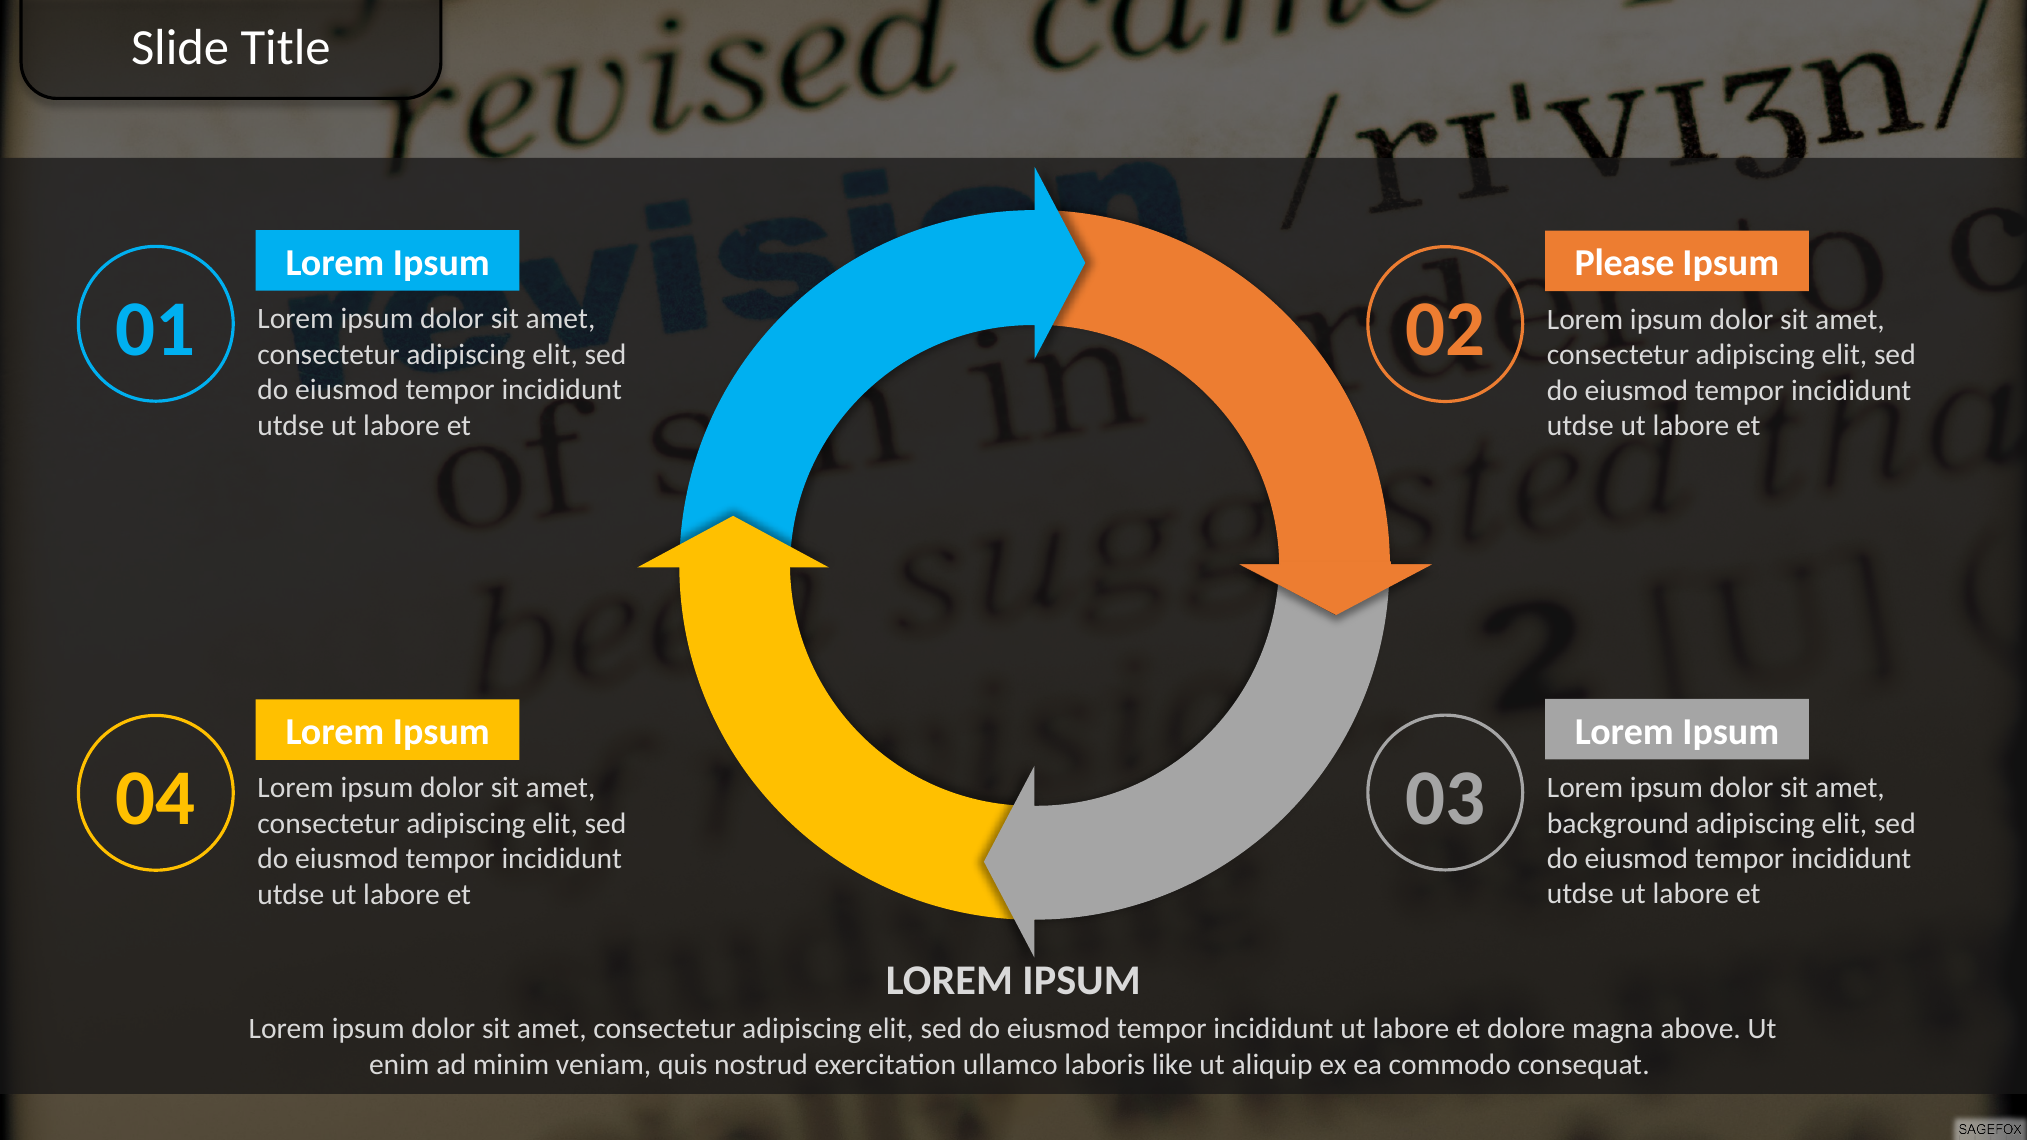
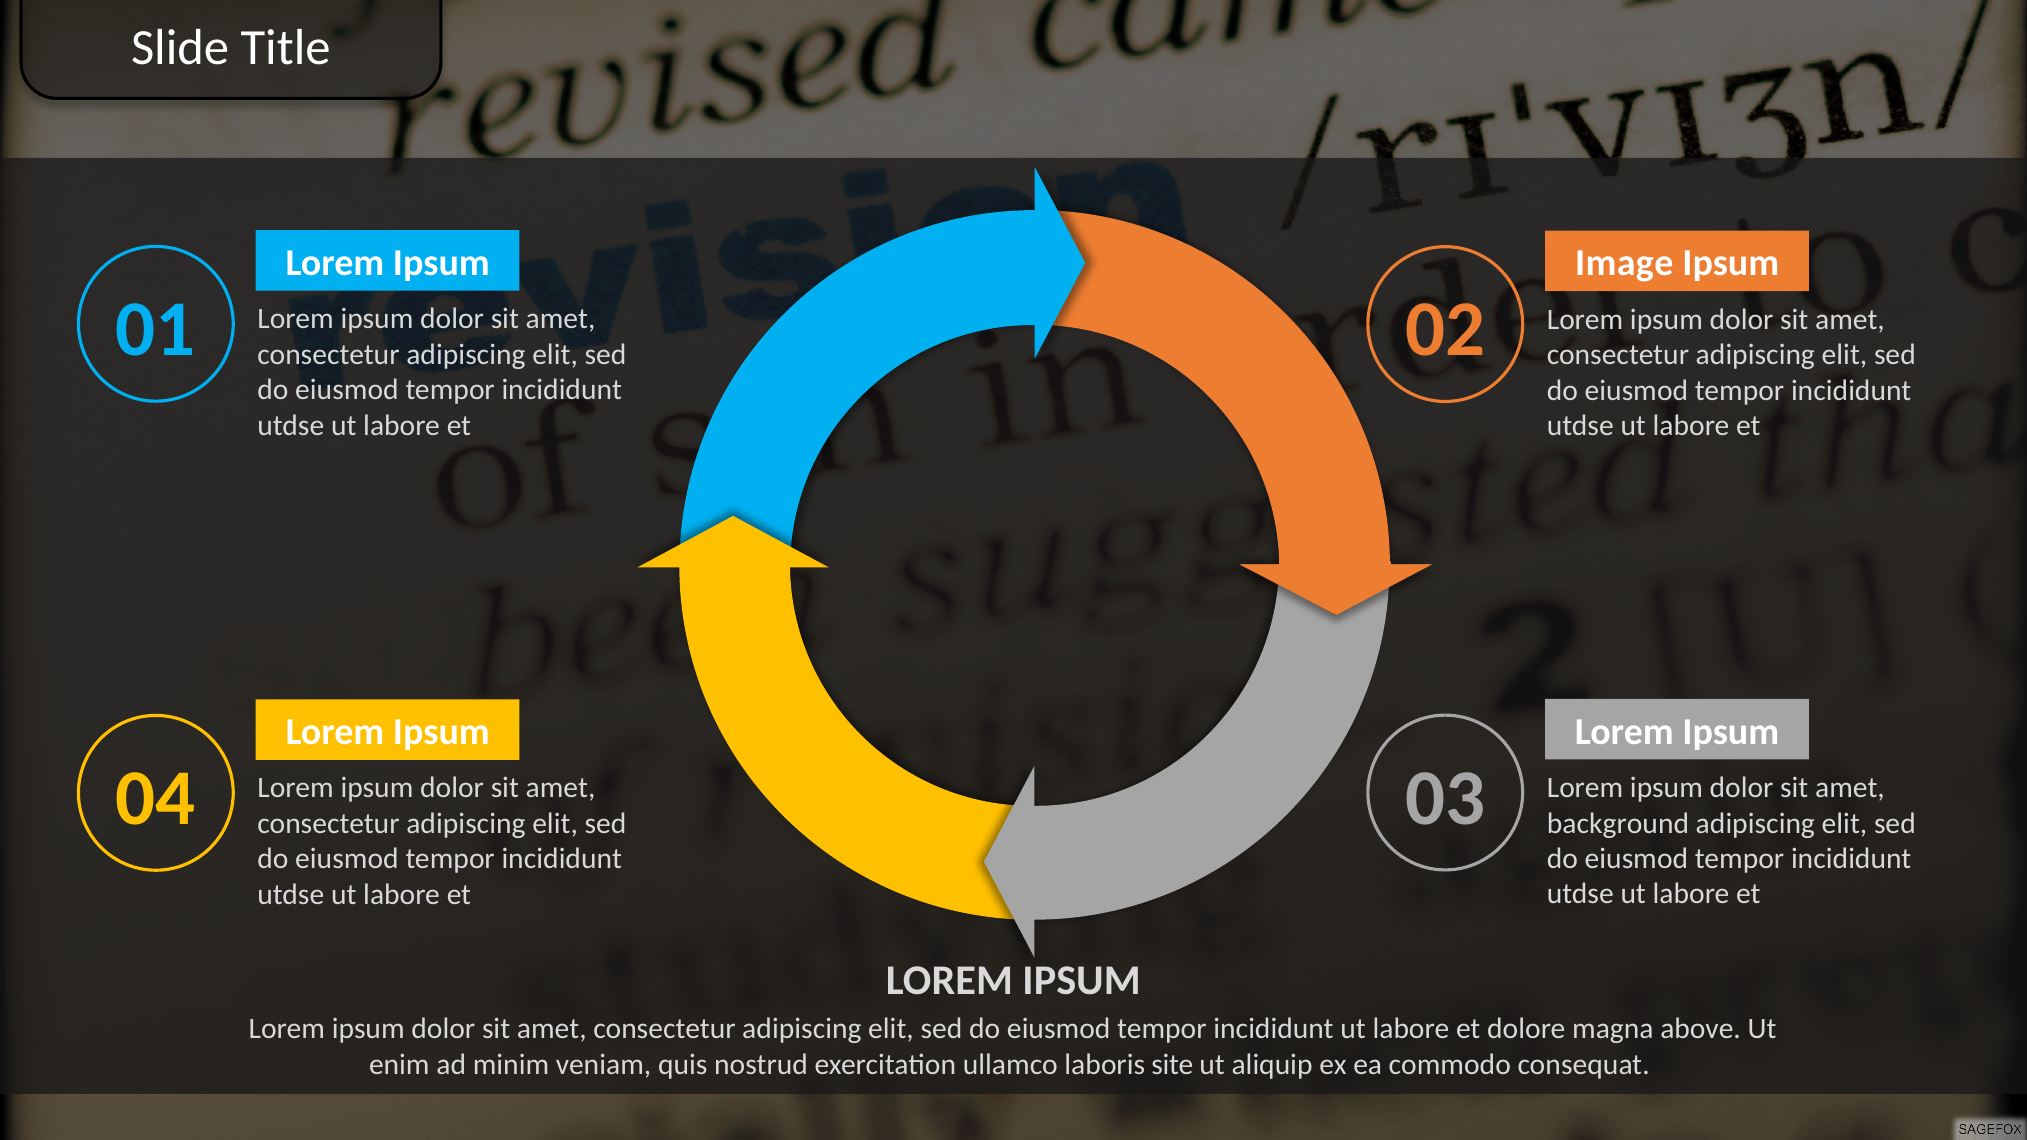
Please: Please -> Image
like: like -> site
